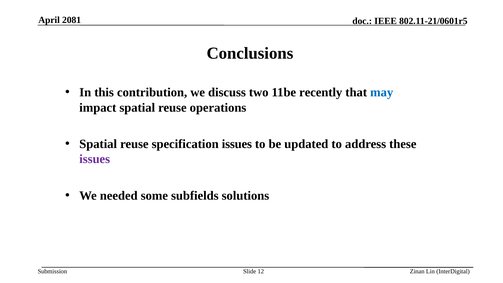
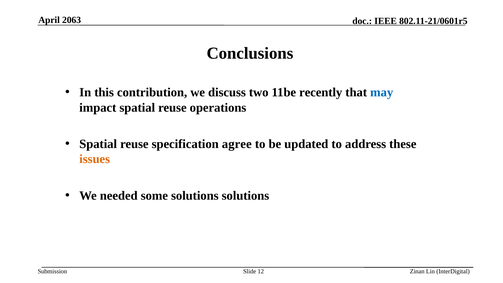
2081: 2081 -> 2063
specification issues: issues -> agree
issues at (95, 159) colour: purple -> orange
some subfields: subfields -> solutions
